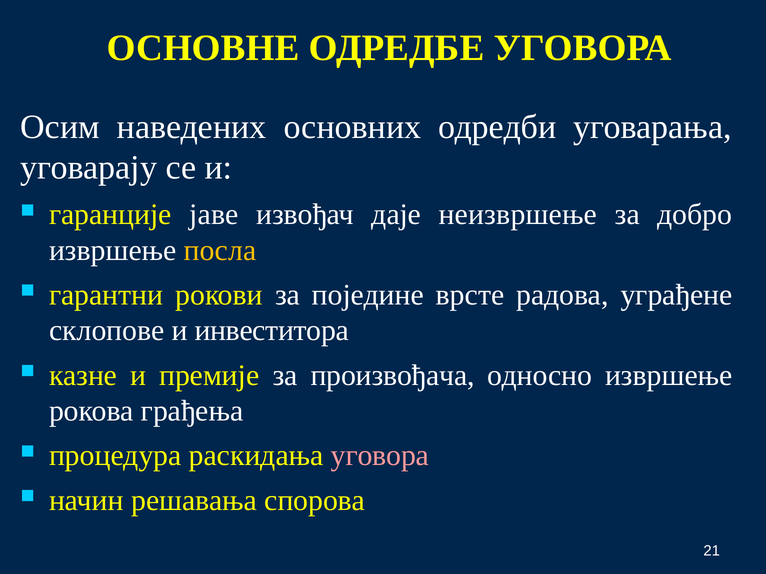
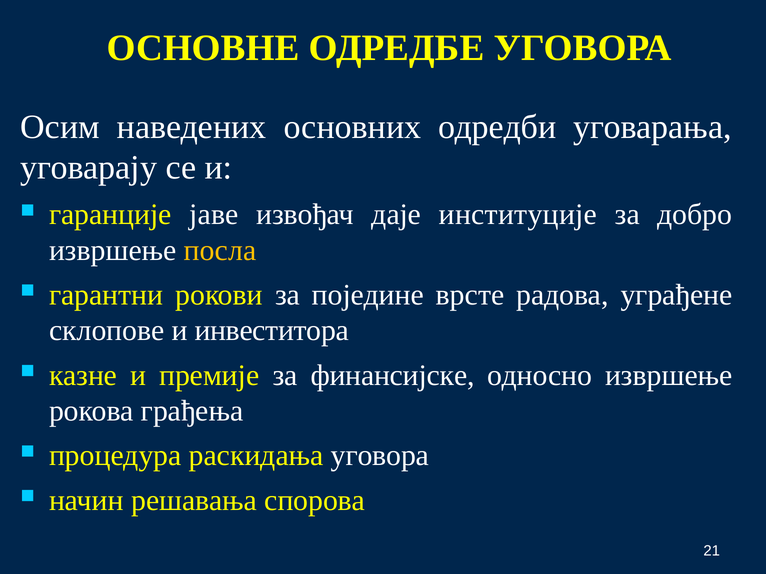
неизвршење: неизвршење -> институције
произвођача: произвођача -> финансијске
уговора at (380, 456) colour: pink -> white
